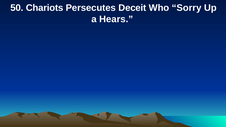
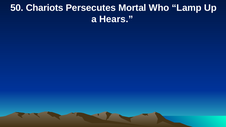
Deceit: Deceit -> Mortal
Sorry: Sorry -> Lamp
